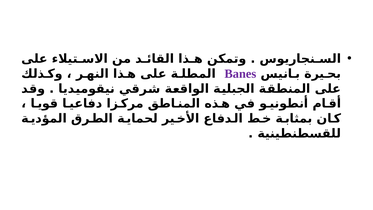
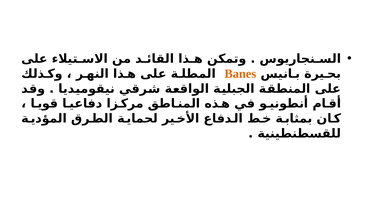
Banes colour: purple -> orange
